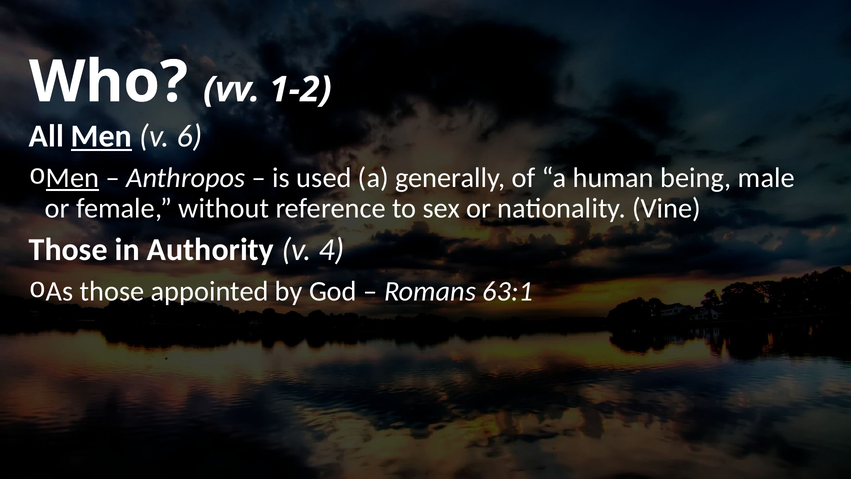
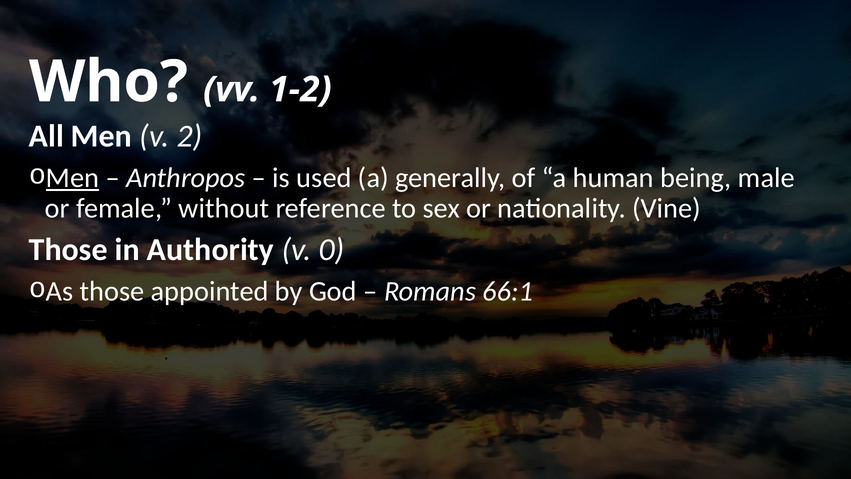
Men at (101, 136) underline: present -> none
6: 6 -> 2
4: 4 -> 0
63:1: 63:1 -> 66:1
